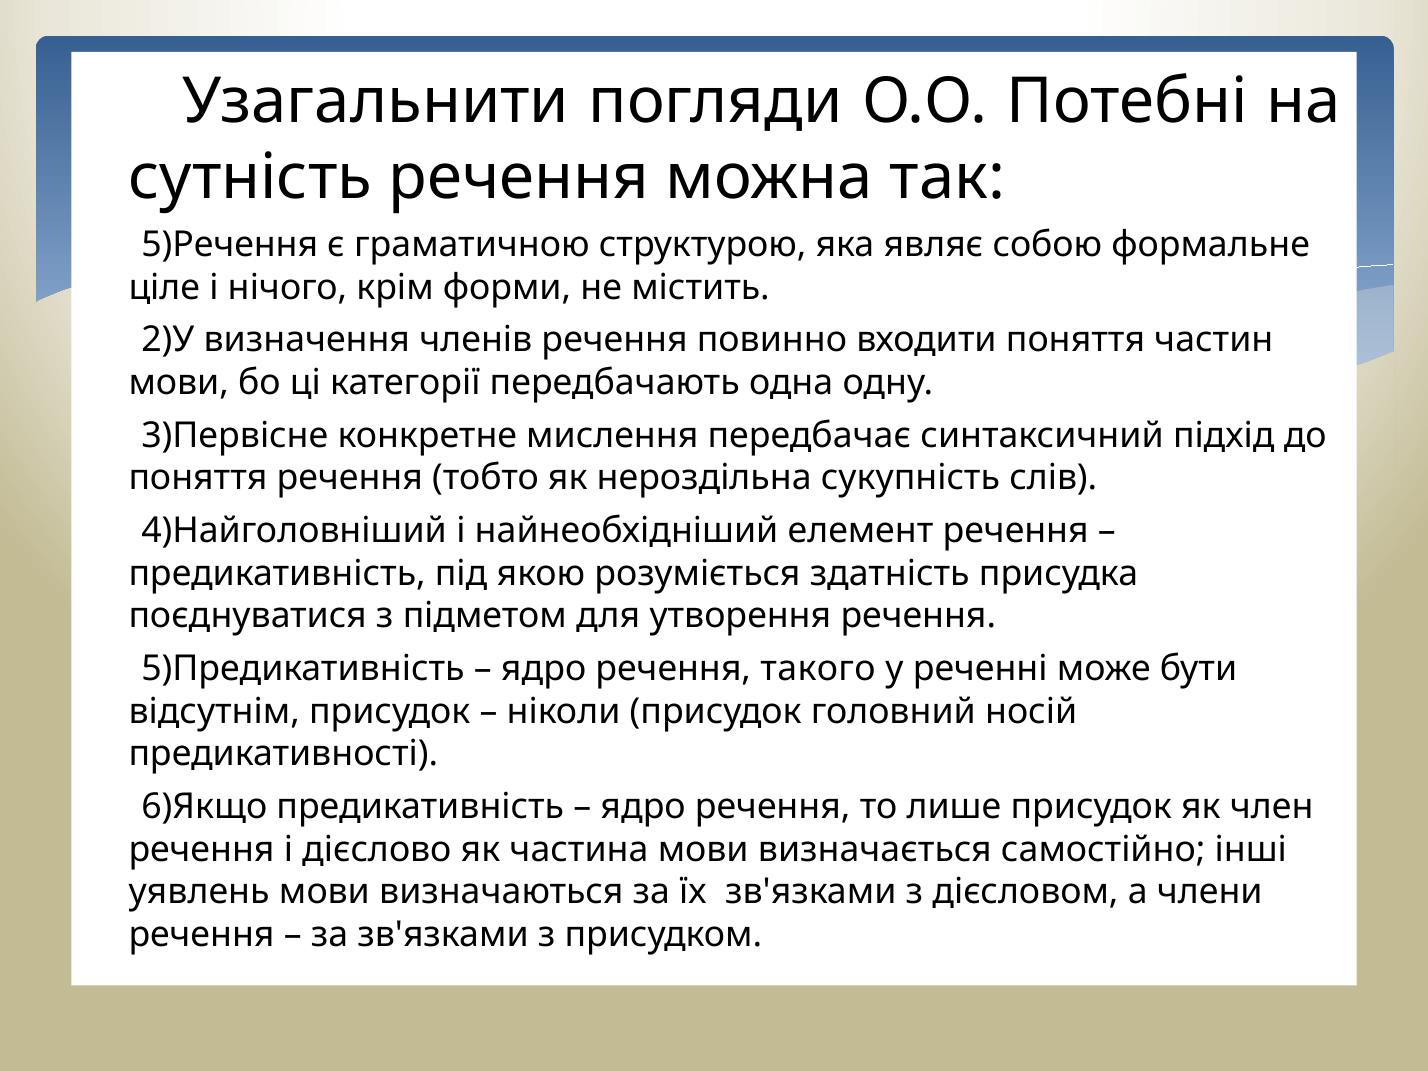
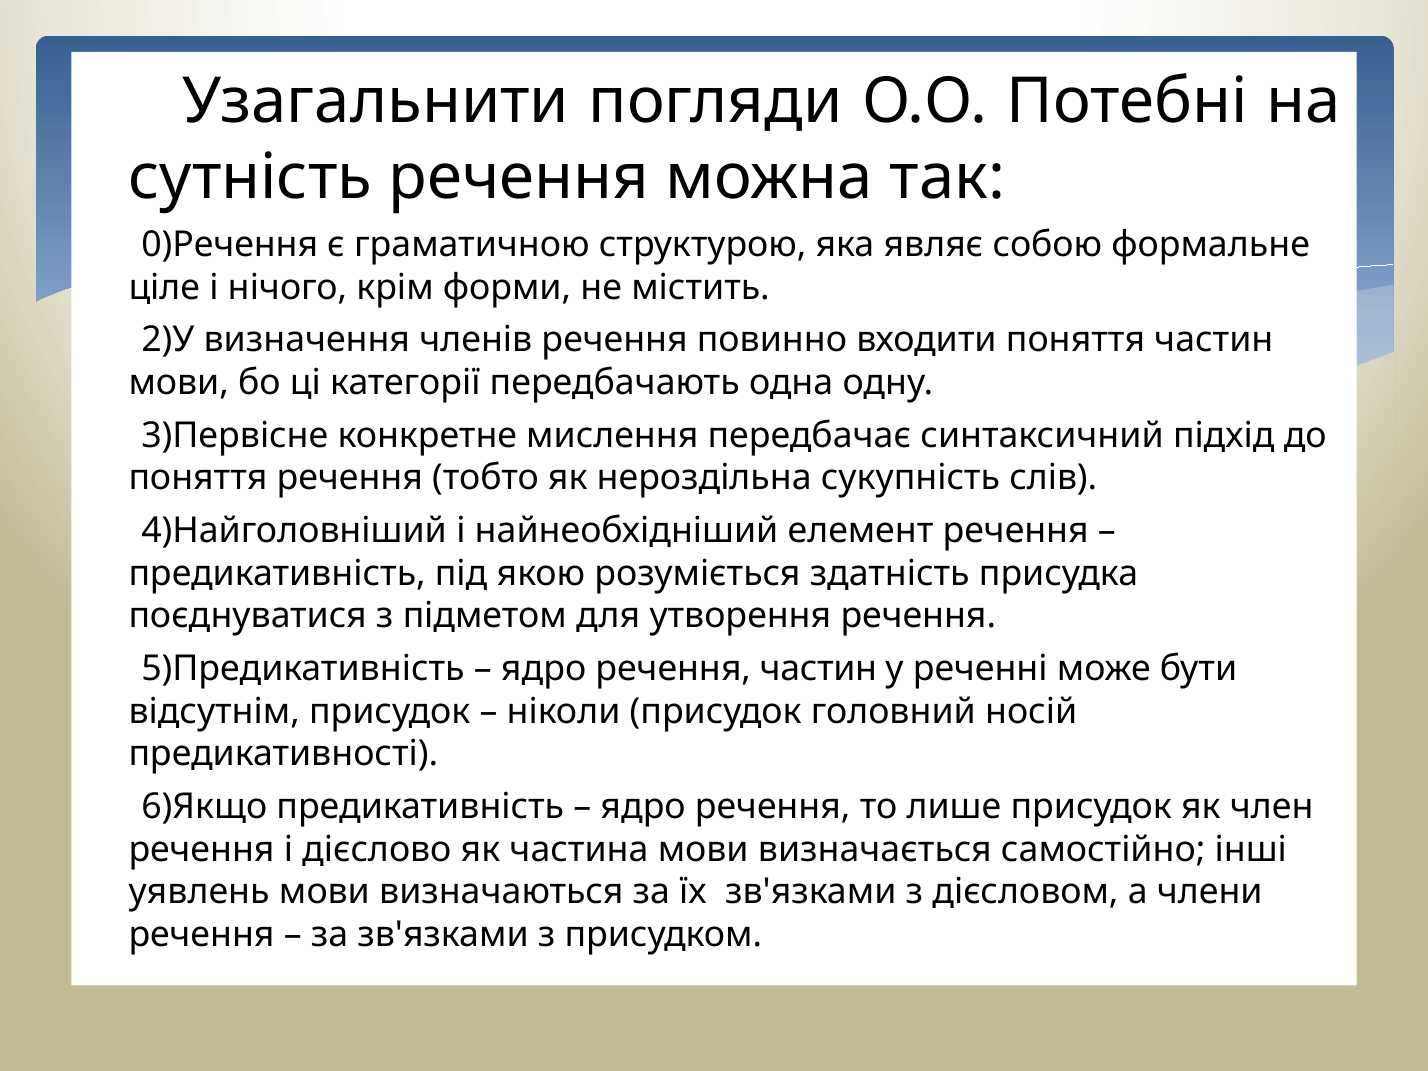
5)Речення: 5)Речення -> 0)Речення
речення такого: такого -> частин
